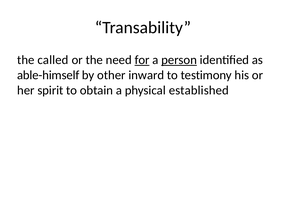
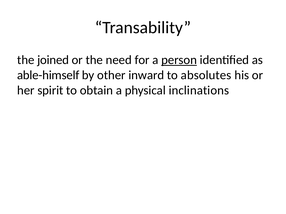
called: called -> joined
for underline: present -> none
testimony: testimony -> absolutes
established: established -> inclinations
